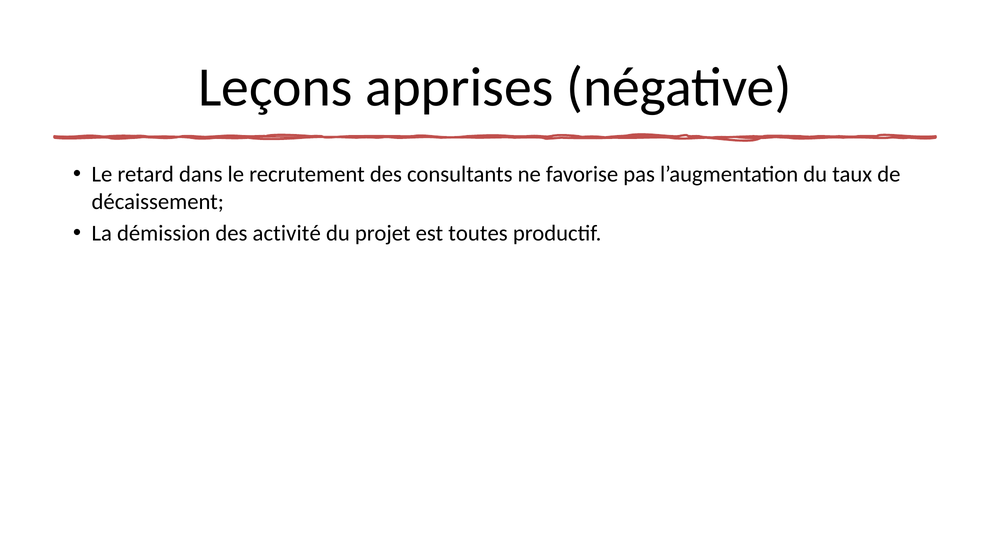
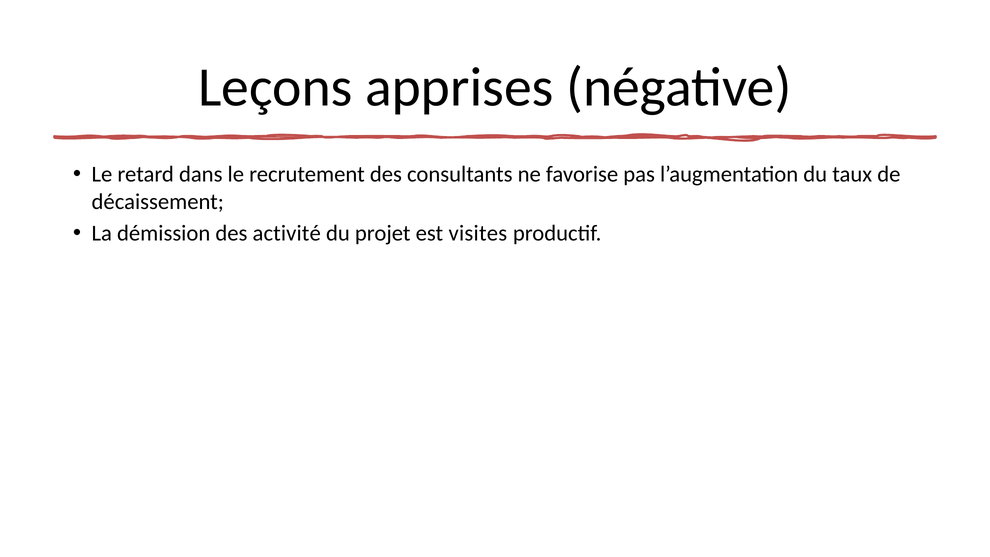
toutes: toutes -> visites
